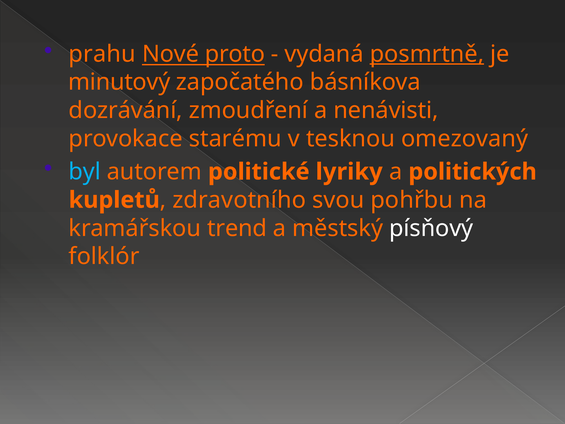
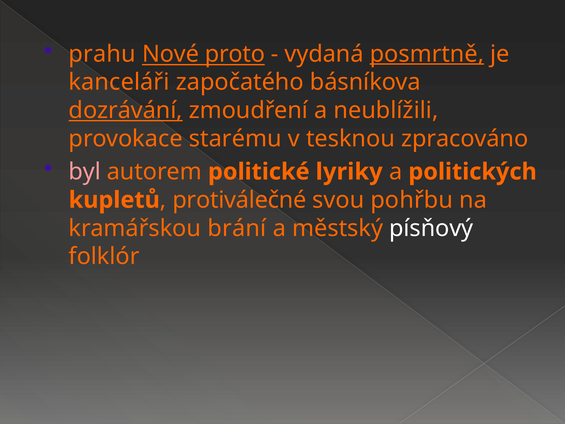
minutový: minutový -> kanceláři
dozrávání underline: none -> present
nenávisti: nenávisti -> neublížili
omezovaný: omezovaný -> zpracováno
byl colour: light blue -> pink
zdravotního: zdravotního -> protiválečné
trend: trend -> brání
